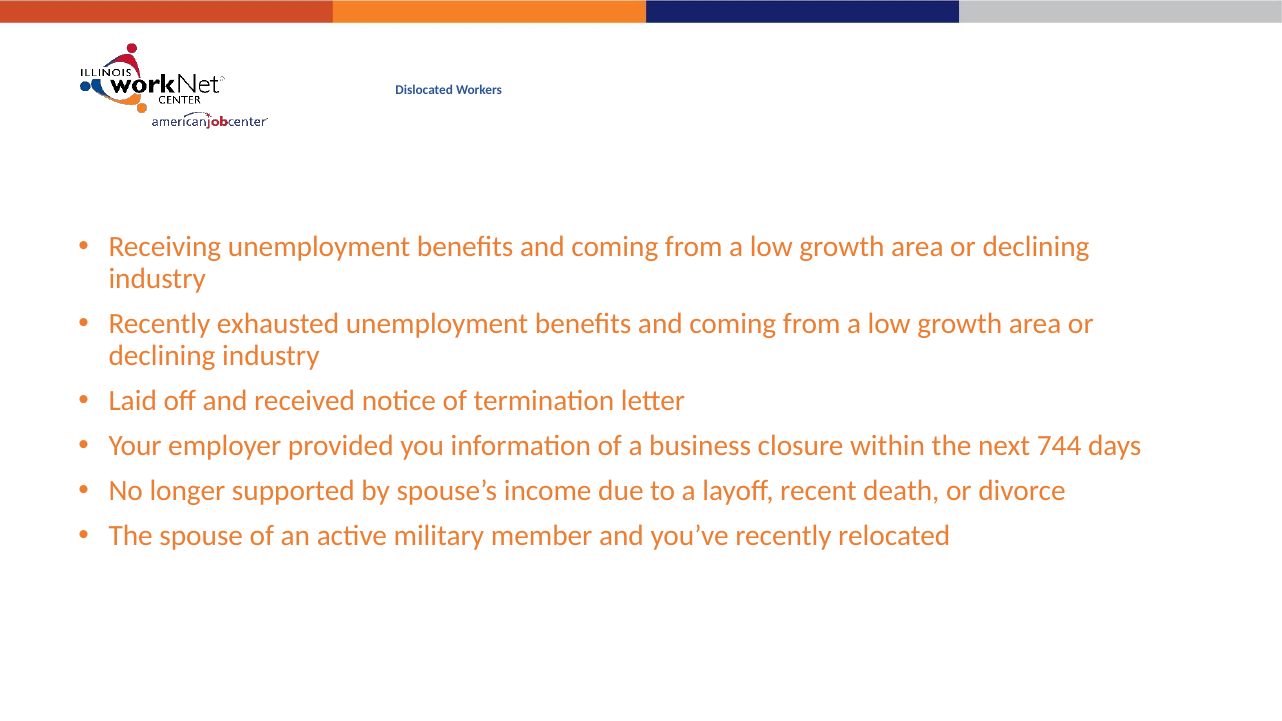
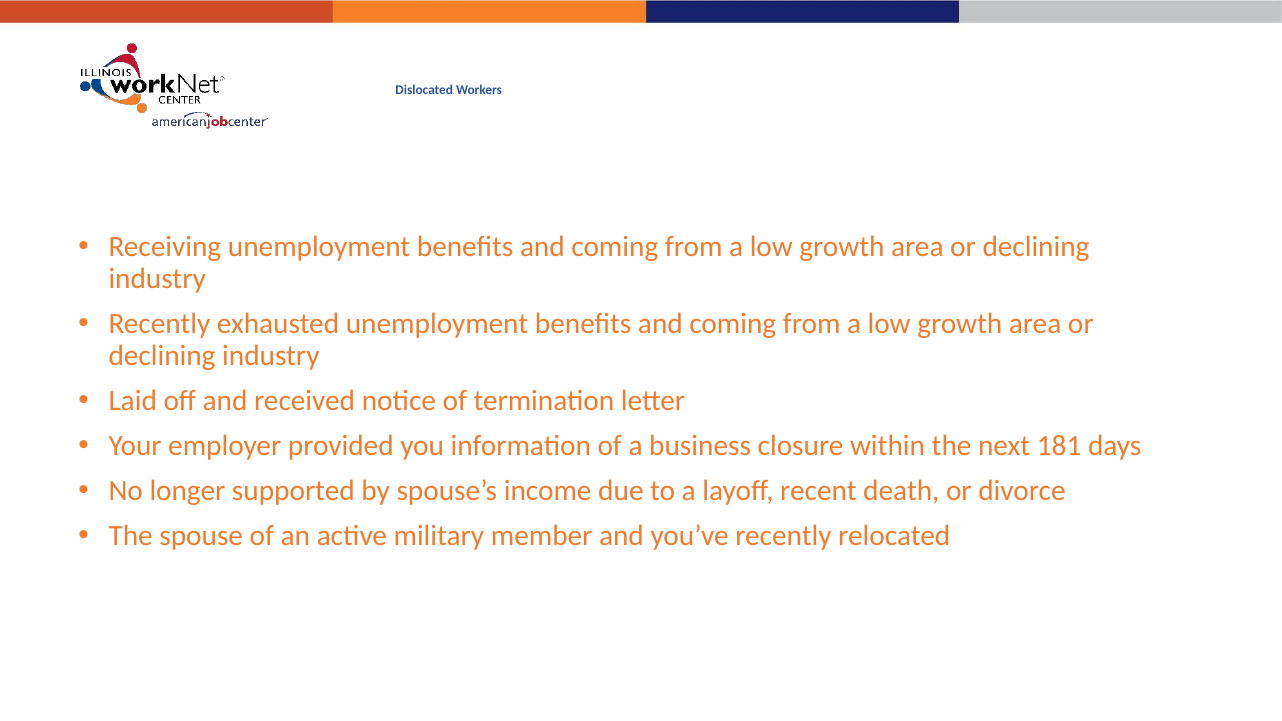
744: 744 -> 181
